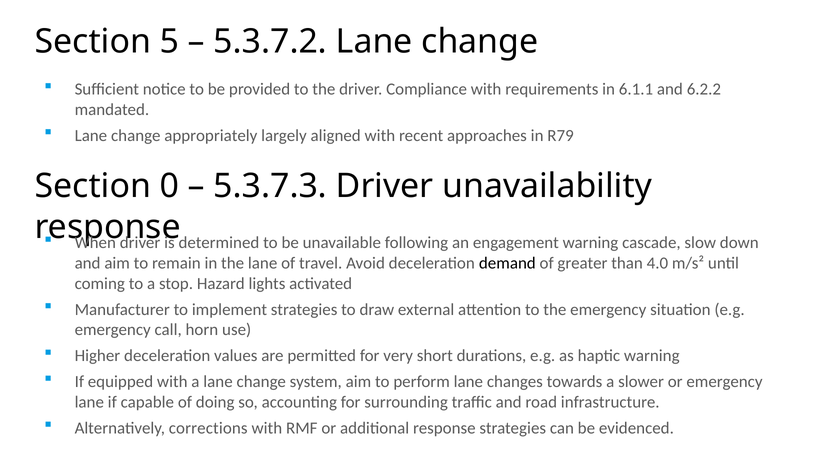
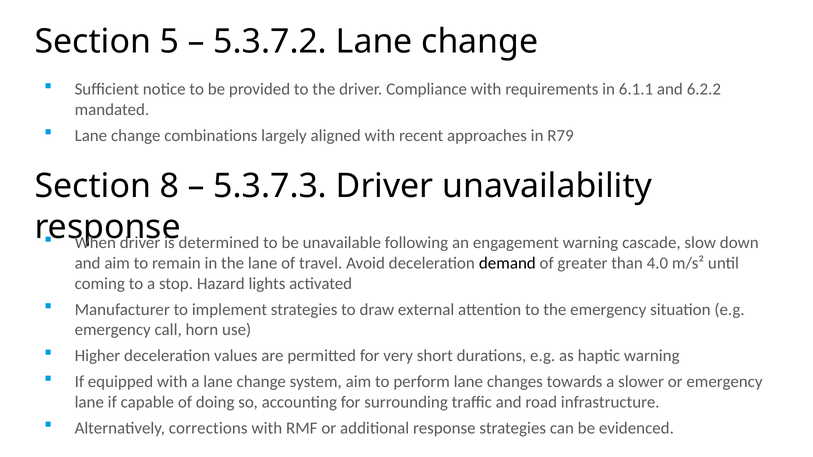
appropriately: appropriately -> combinations
0: 0 -> 8
